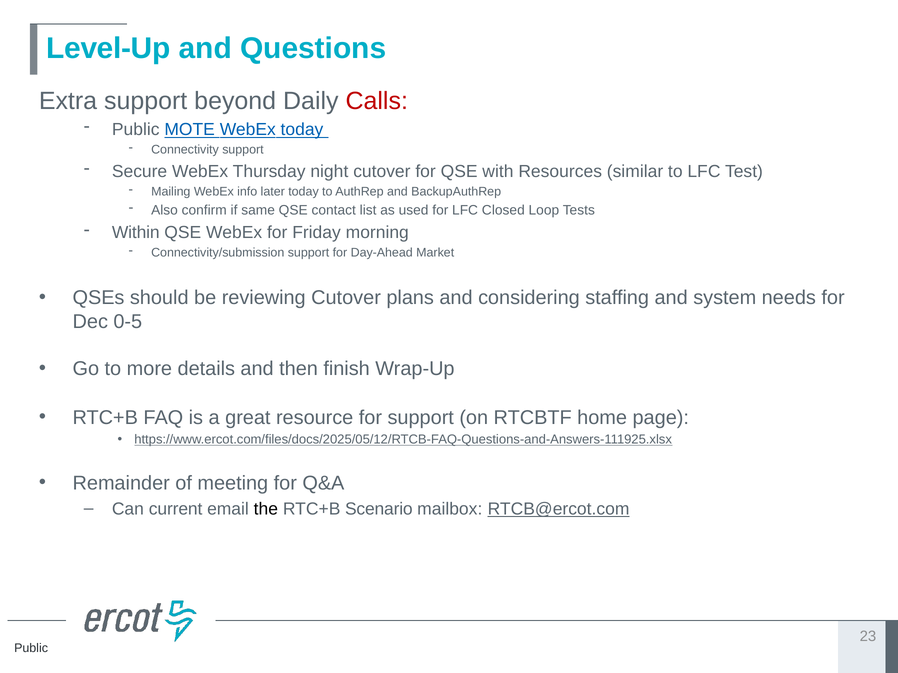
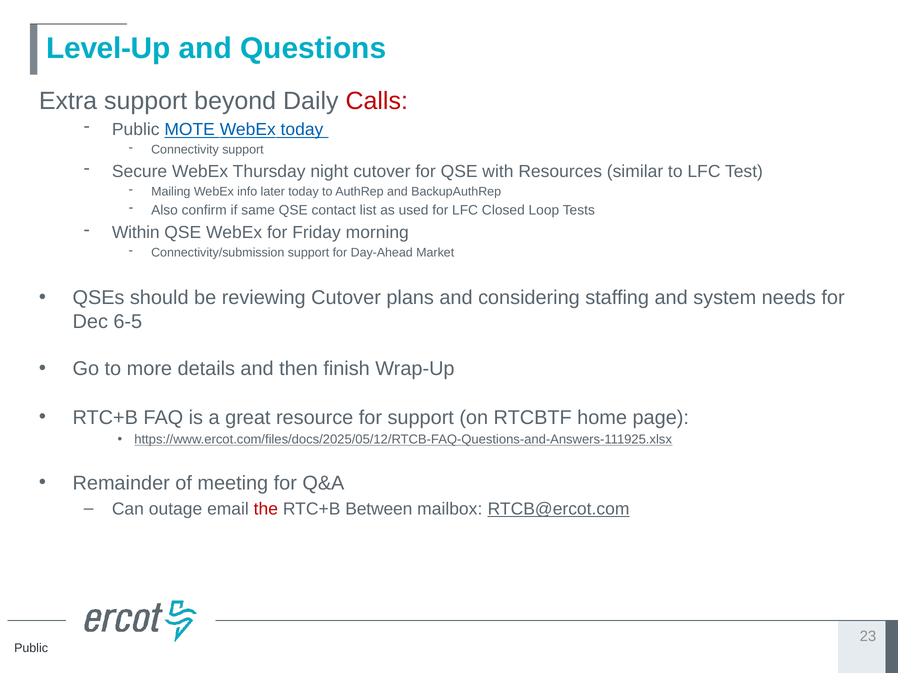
0-5: 0-5 -> 6-5
current: current -> outage
the colour: black -> red
Scenario: Scenario -> Between
